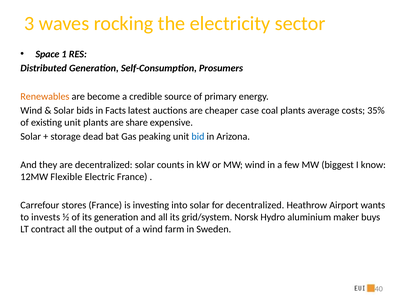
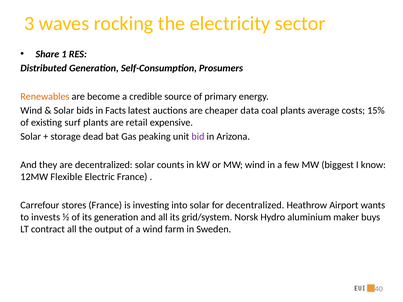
Space: Space -> Share
case: case -> data
35%: 35% -> 15%
existing unit: unit -> surf
share: share -> retail
bid colour: blue -> purple
